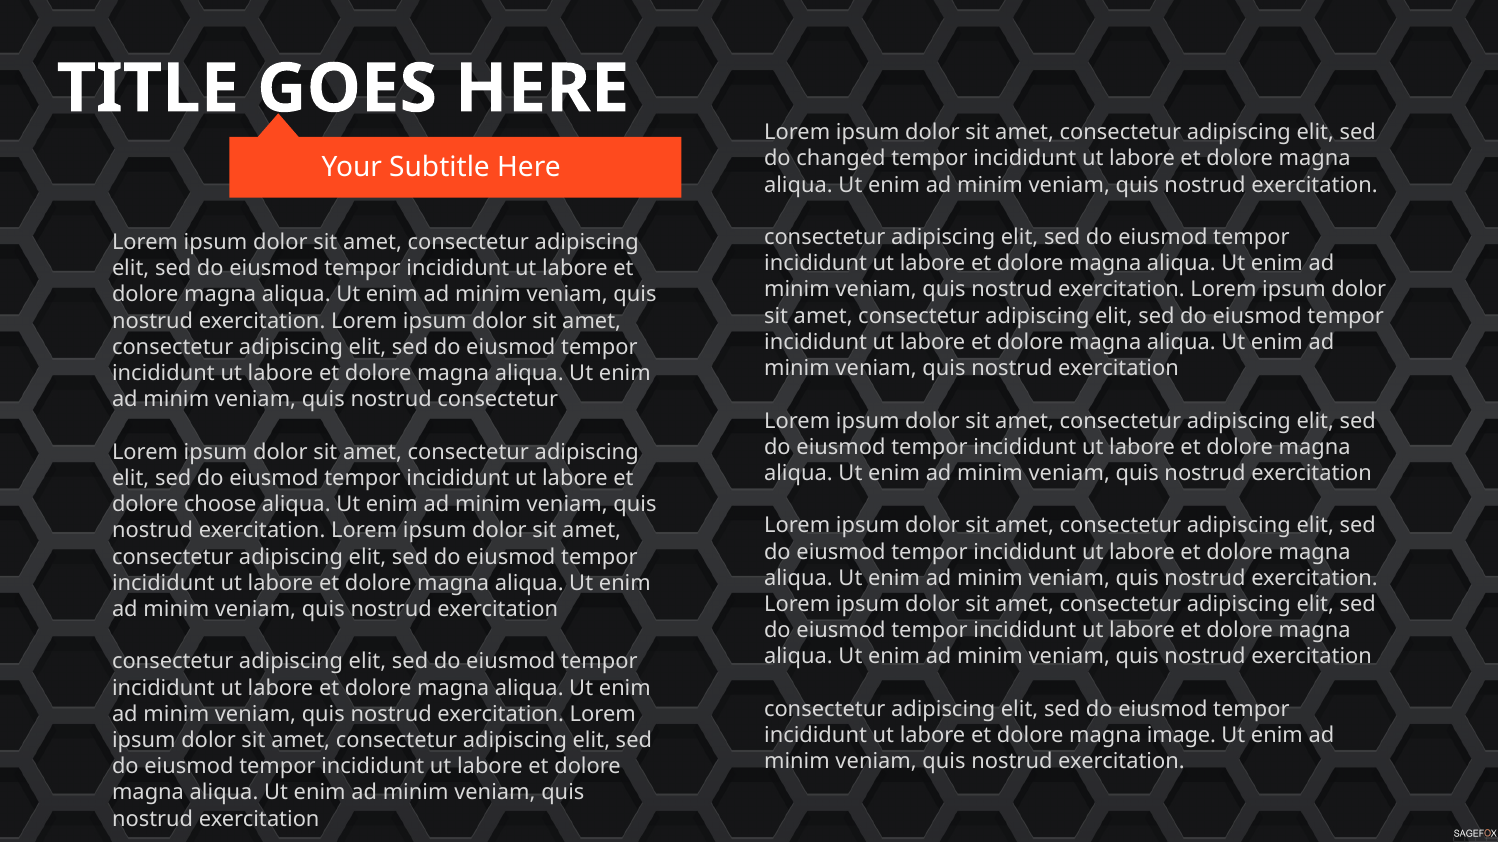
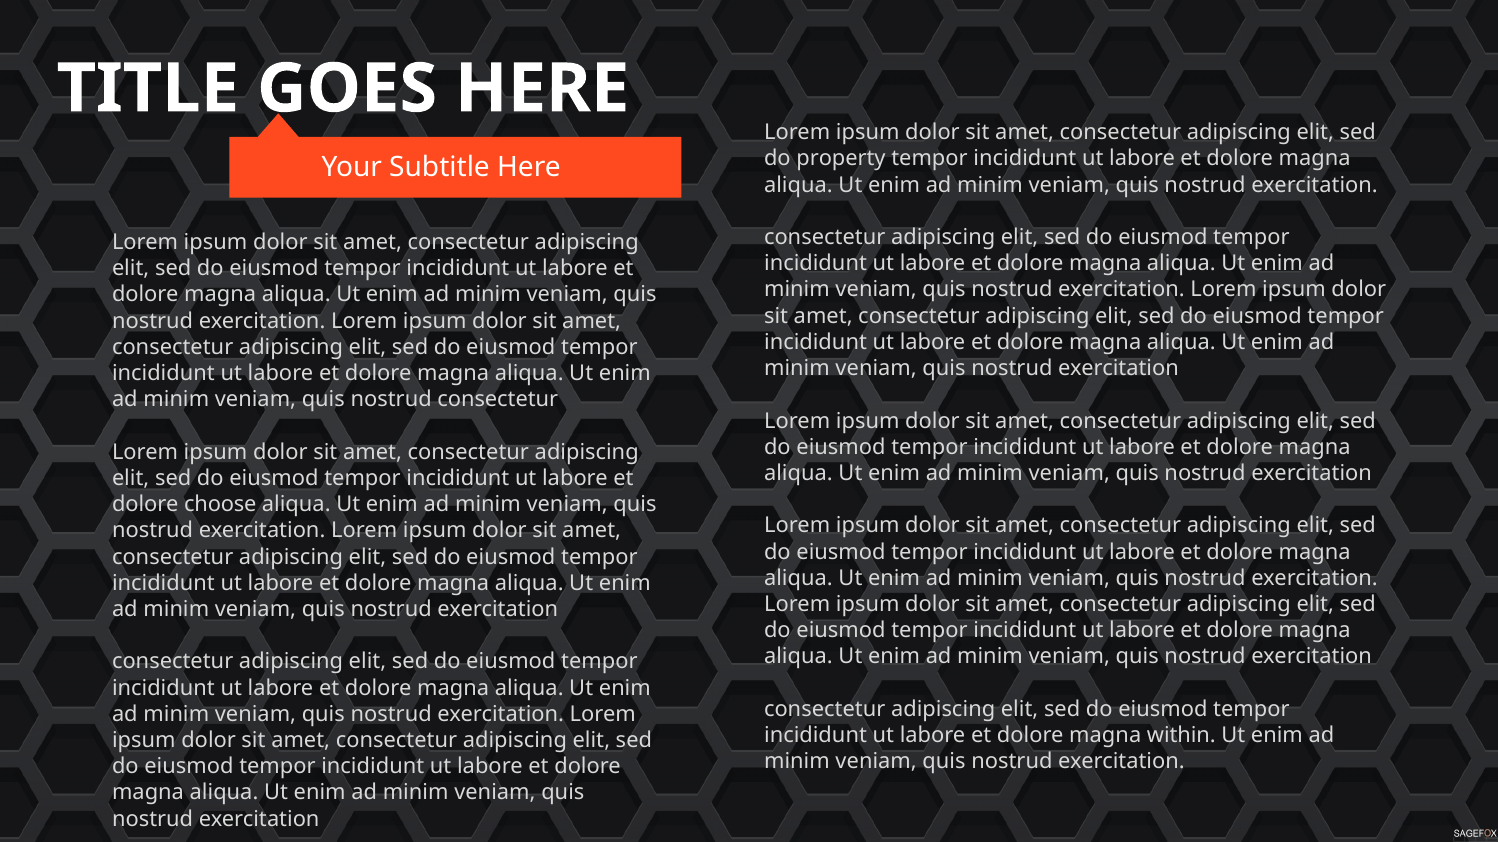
changed: changed -> property
image: image -> within
